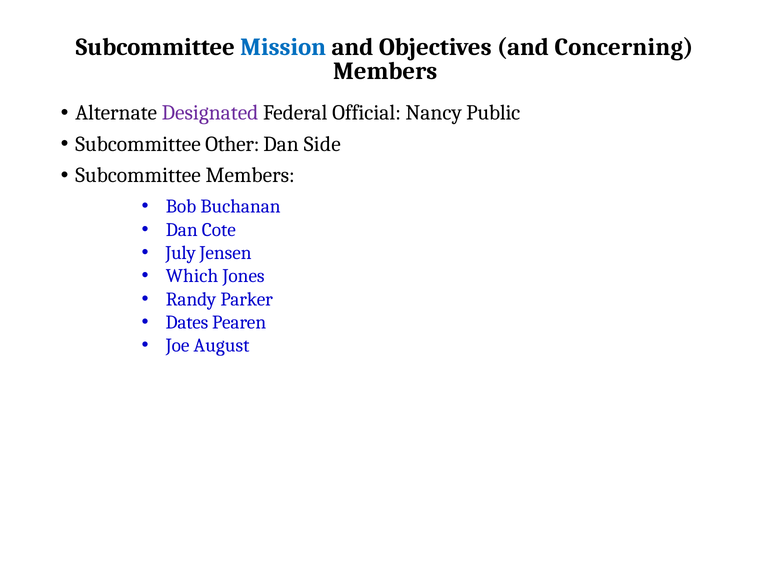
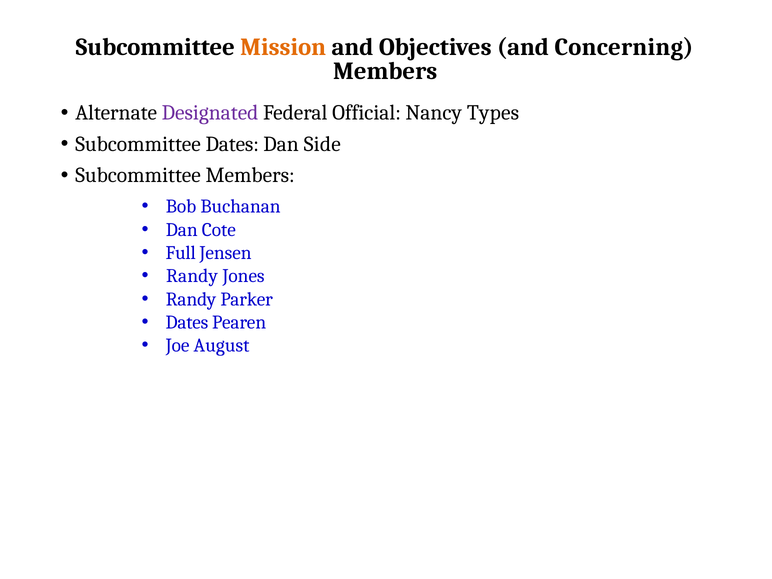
Mission colour: blue -> orange
Public: Public -> Types
Subcommittee Other: Other -> Dates
July: July -> Full
Which at (192, 276): Which -> Randy
